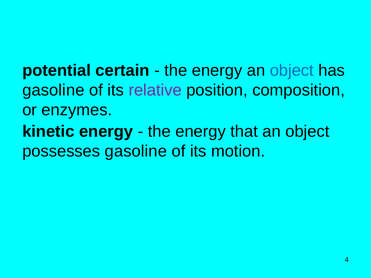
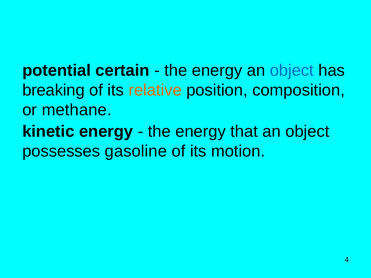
gasoline at (53, 90): gasoline -> breaking
relative colour: purple -> orange
enzymes: enzymes -> methane
